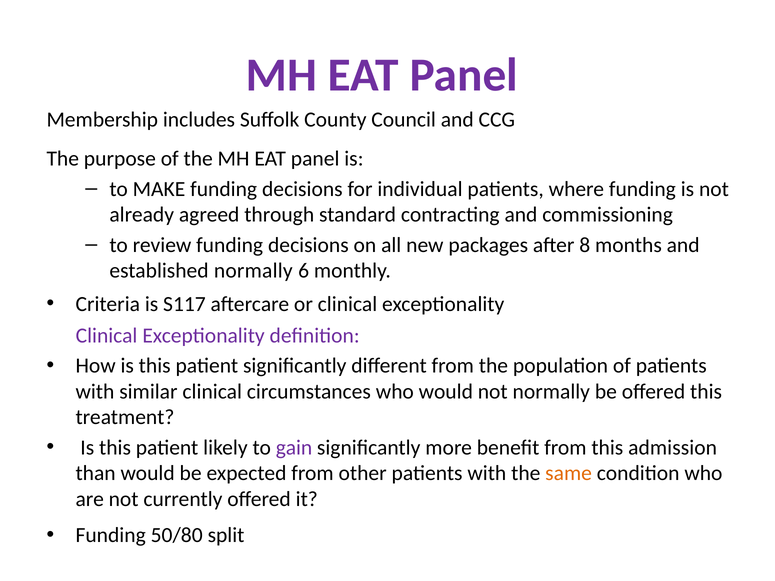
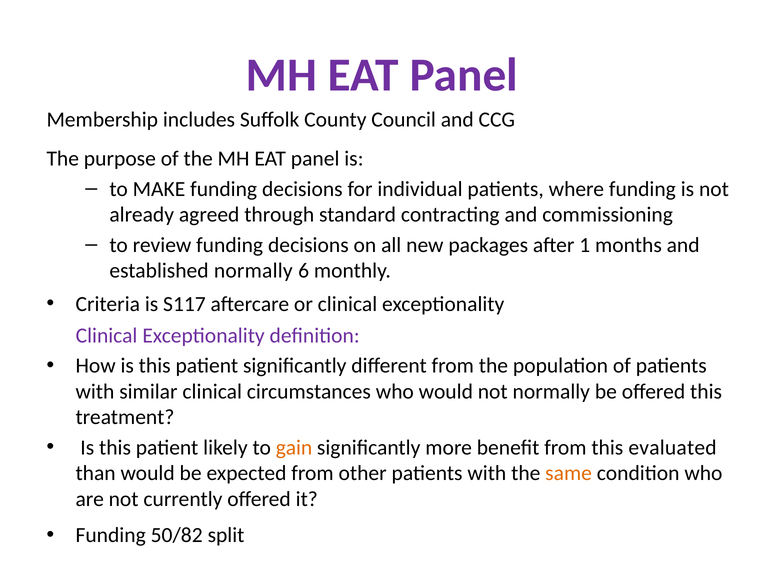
8: 8 -> 1
gain colour: purple -> orange
admission: admission -> evaluated
50/80: 50/80 -> 50/82
